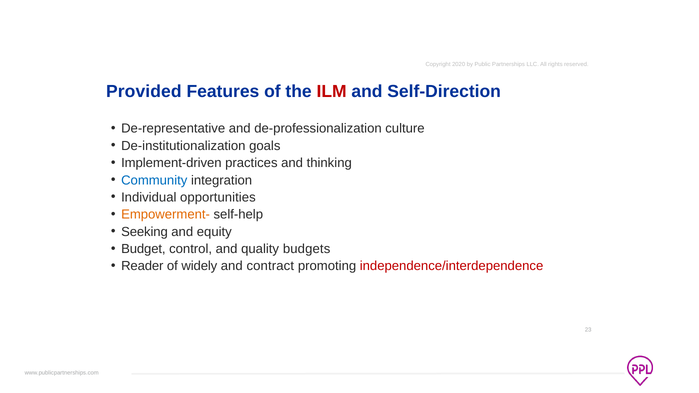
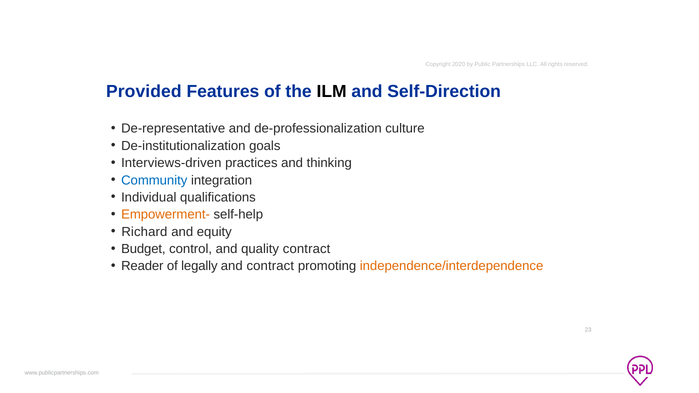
ILM colour: red -> black
Implement-driven: Implement-driven -> Interviews-driven
opportunities: opportunities -> qualifications
Seeking: Seeking -> Richard
quality budgets: budgets -> contract
widely: widely -> legally
independence/interdependence colour: red -> orange
